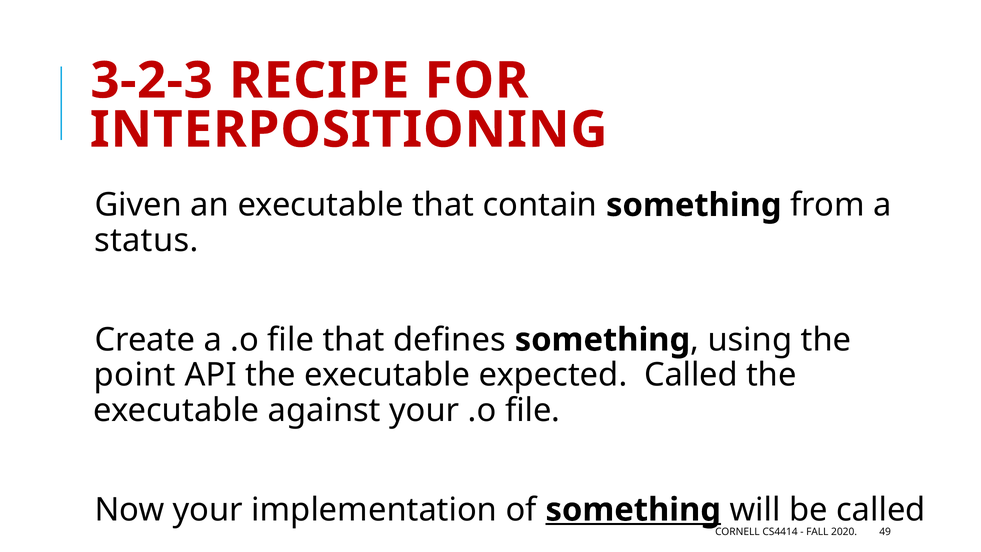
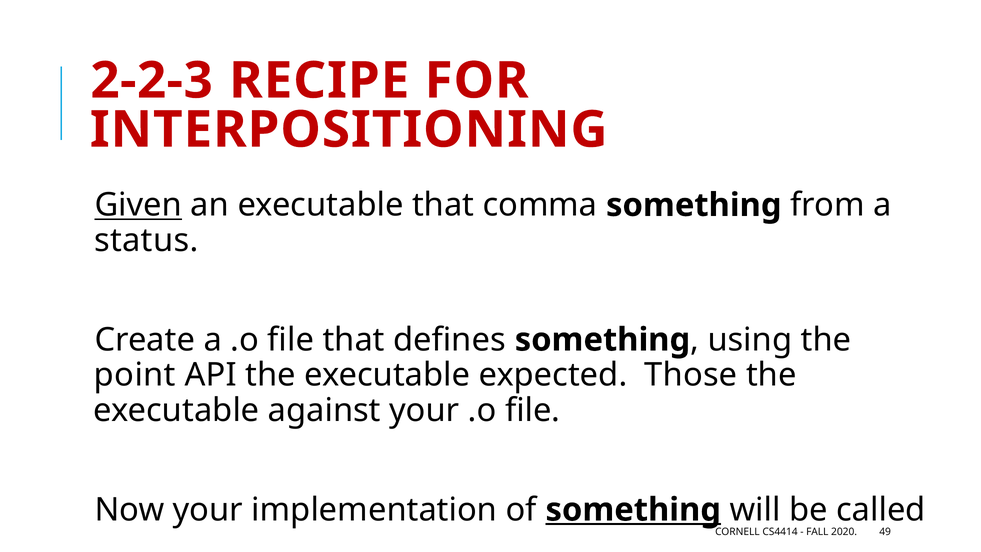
3-2-3: 3-2-3 -> 2-2-3
Given underline: none -> present
contain: contain -> comma
expected Called: Called -> Those
